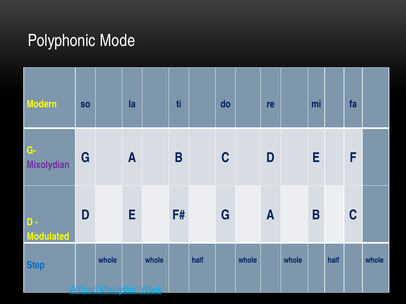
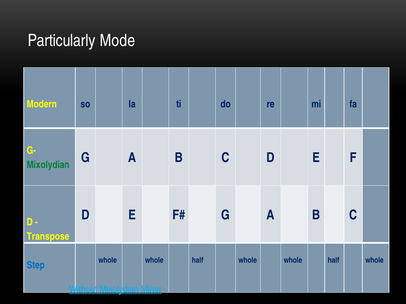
Polyphonic: Polyphonic -> Particularly
Mixolydian at (48, 165) colour: purple -> green
Modulated: Modulated -> Transpose
Week: Week -> Minor
